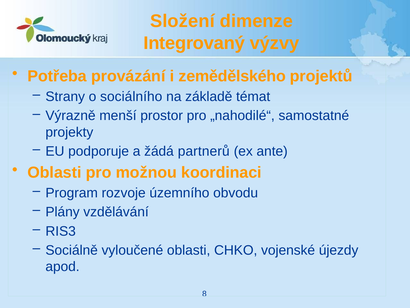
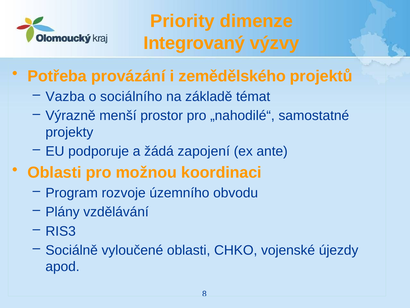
Složení: Složení -> Priority
Strany: Strany -> Vazba
partnerů: partnerů -> zapojení
